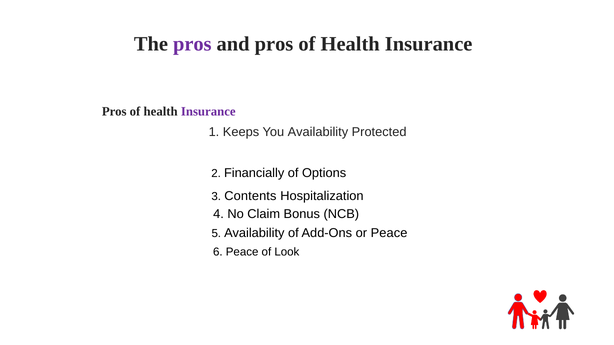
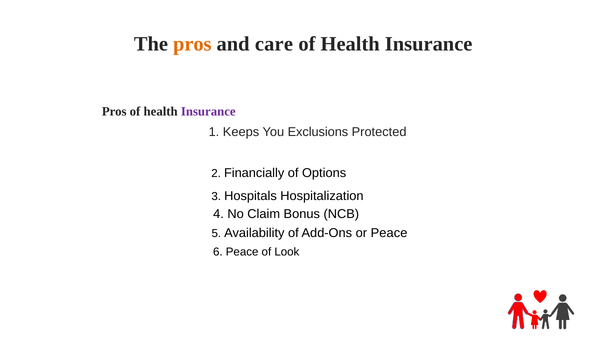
pros at (192, 44) colour: purple -> orange
and pros: pros -> care
You Availability: Availability -> Exclusions
Contents: Contents -> Hospitals
